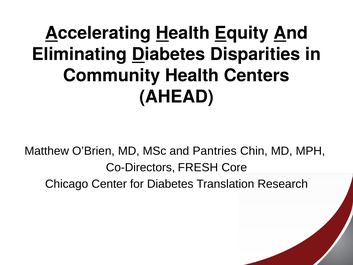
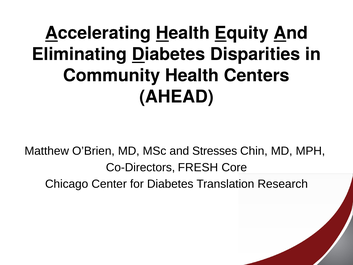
Pantries: Pantries -> Stresses
